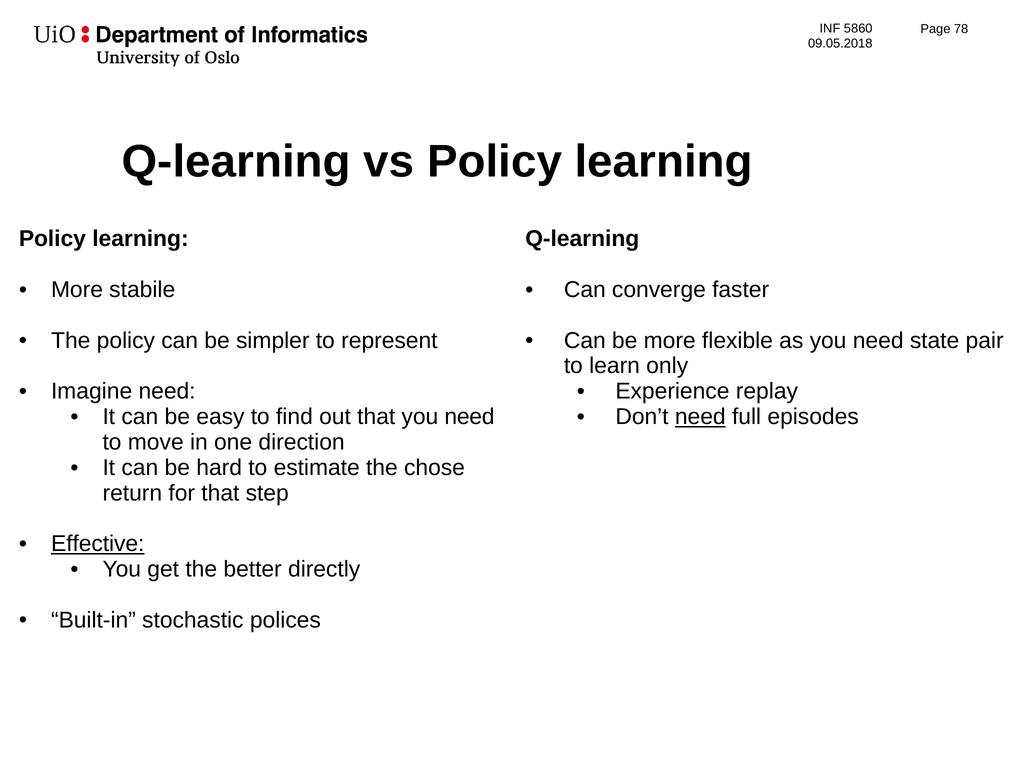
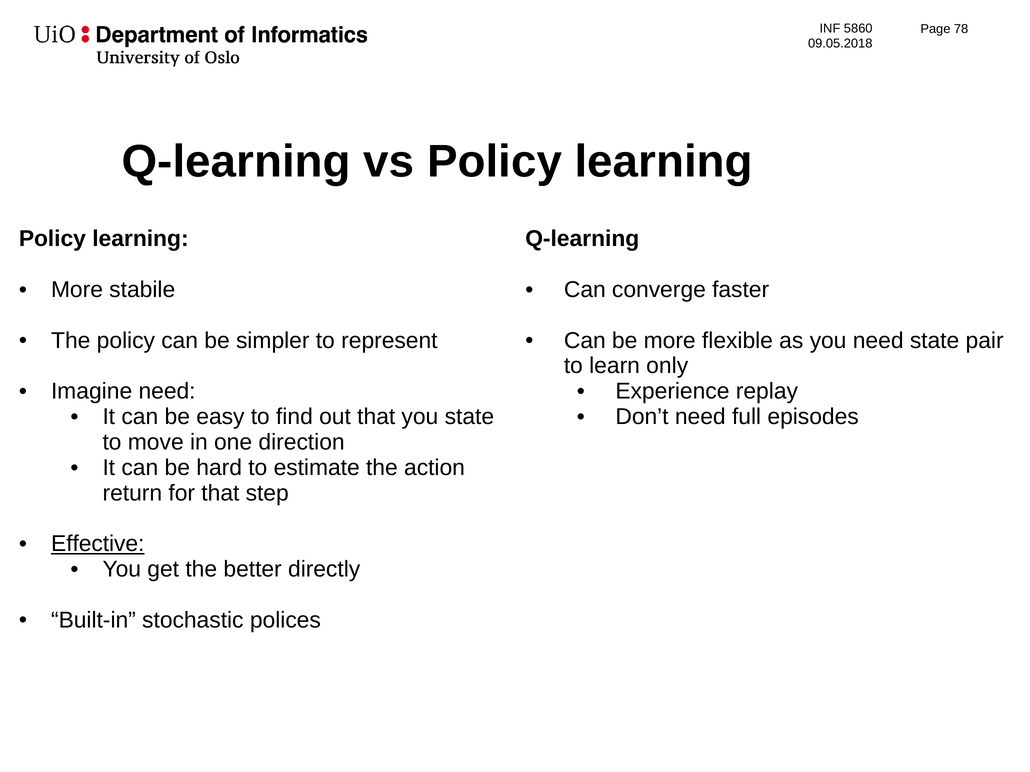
that you need: need -> state
need at (700, 417) underline: present -> none
chose: chose -> action
